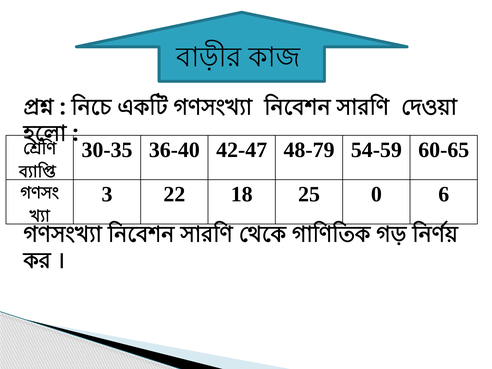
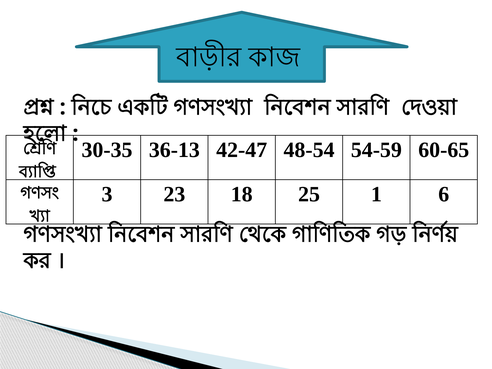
36-40: 36-40 -> 36-13
48-79: 48-79 -> 48-54
22: 22 -> 23
0: 0 -> 1
